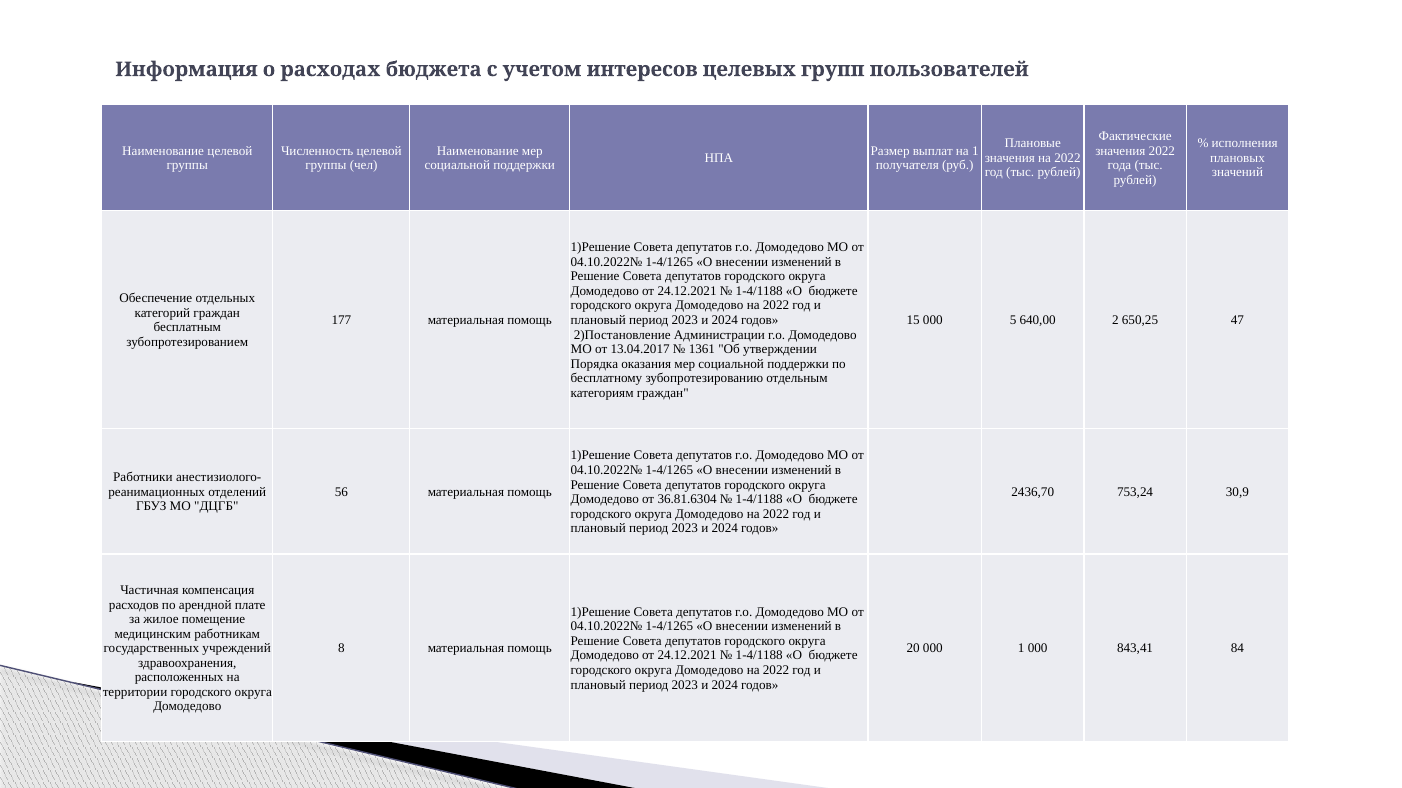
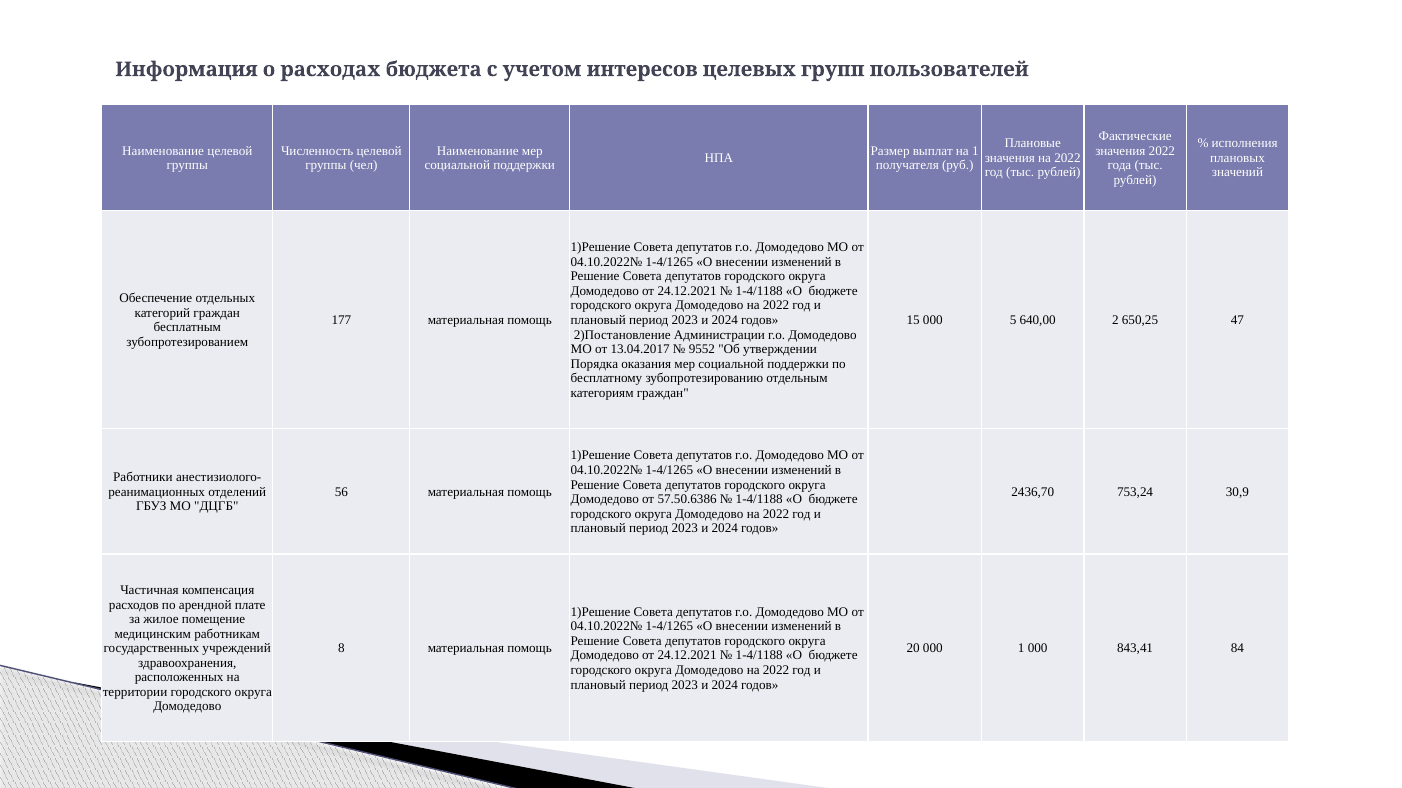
1361: 1361 -> 9552
36.81.6304: 36.81.6304 -> 57.50.6386
